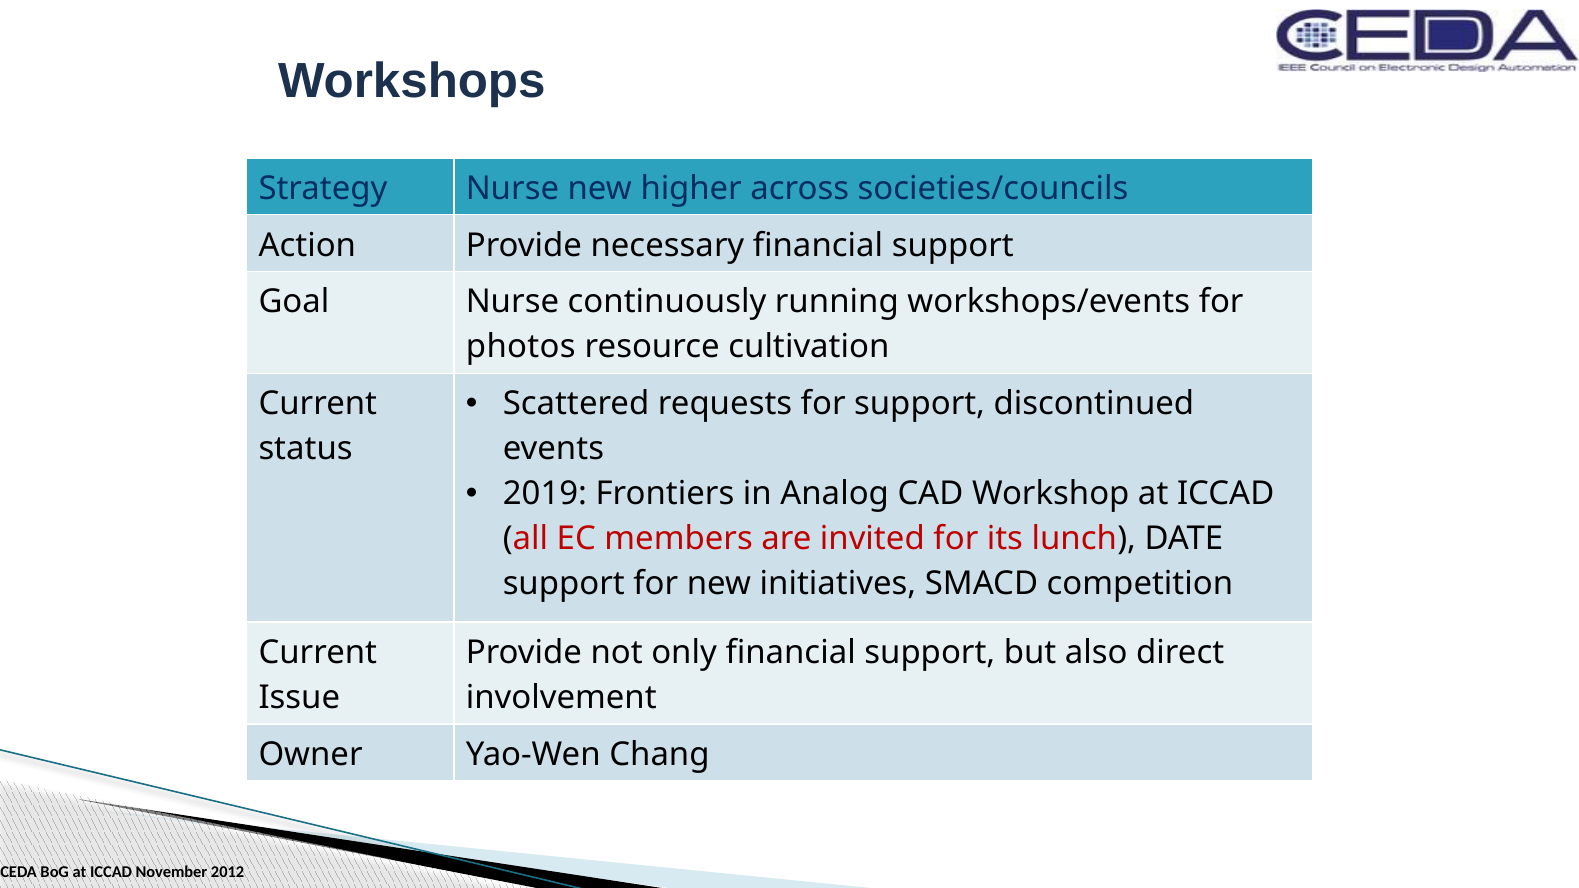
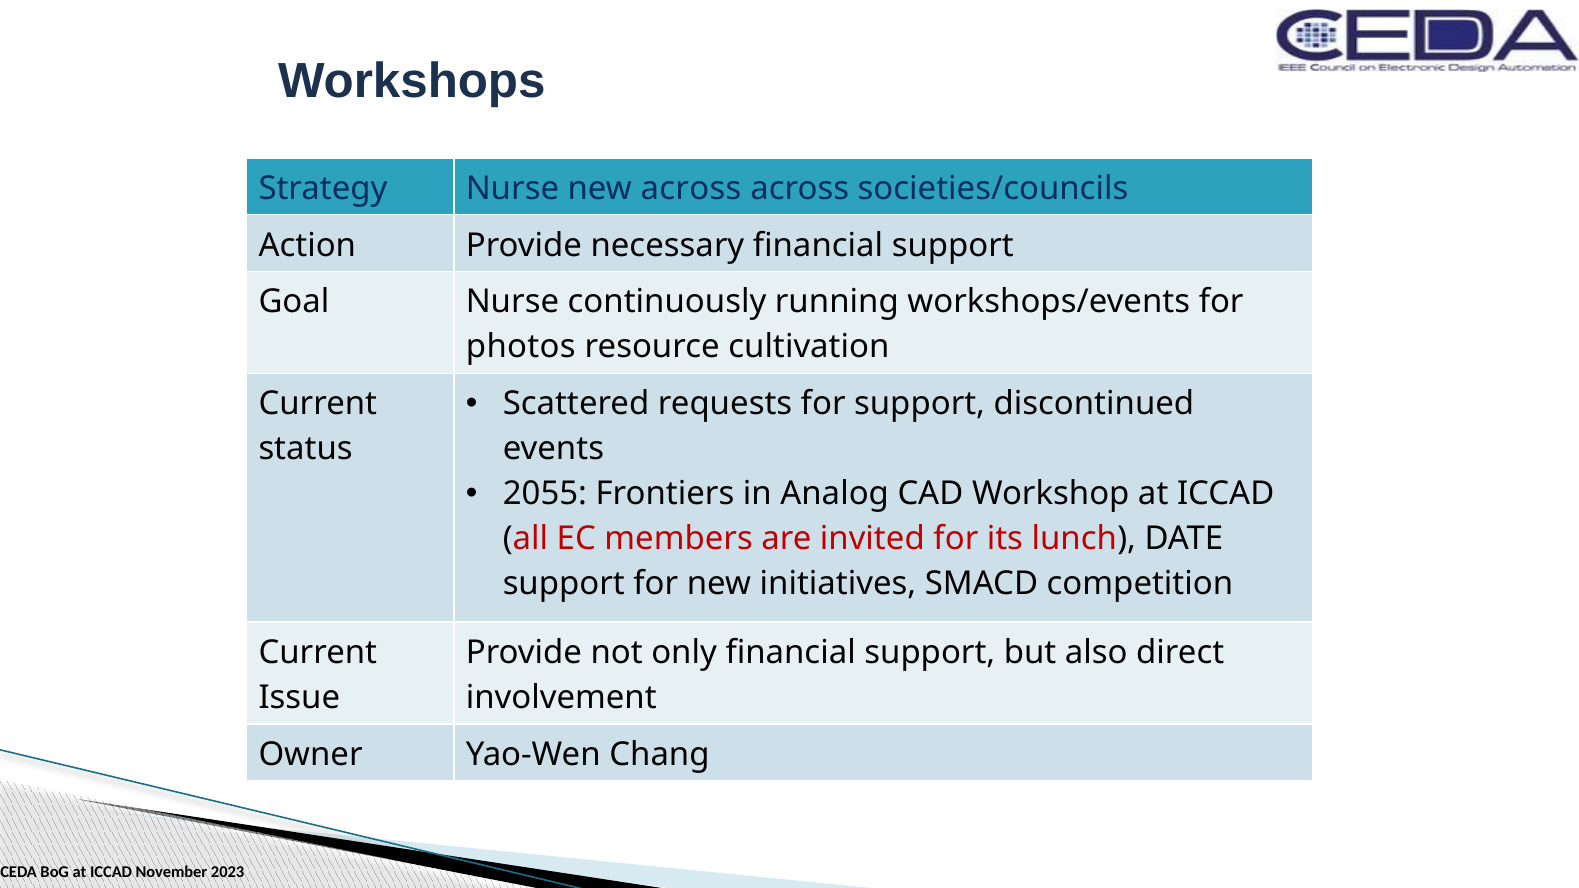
new higher: higher -> across
2019: 2019 -> 2055
2012: 2012 -> 2023
